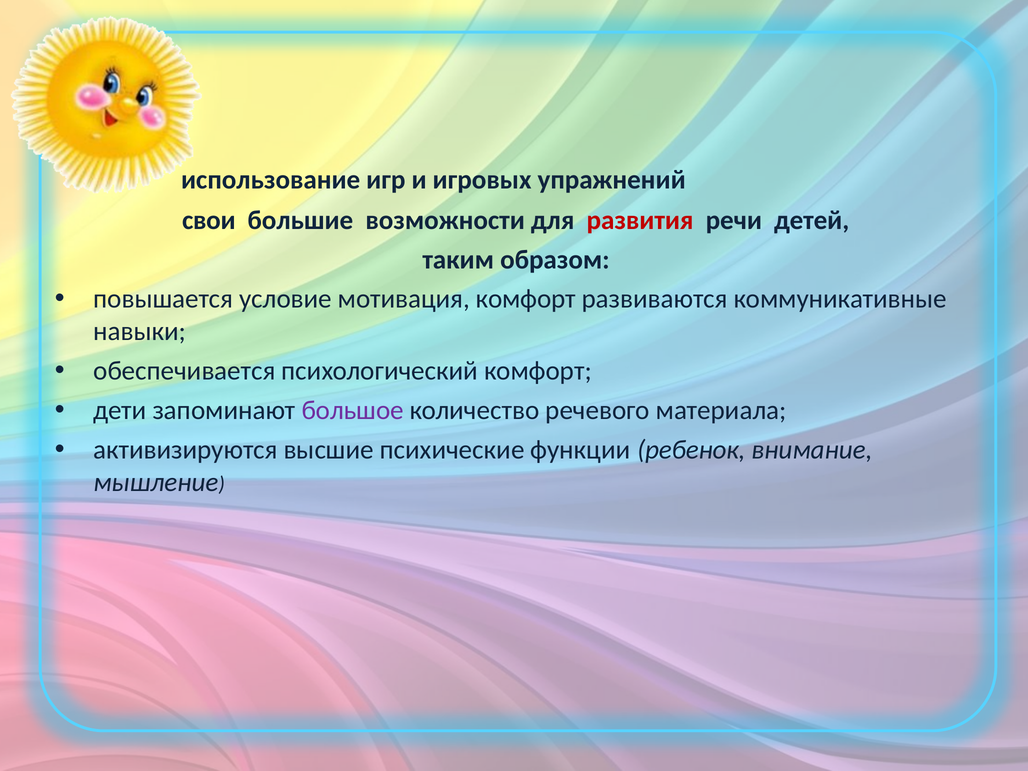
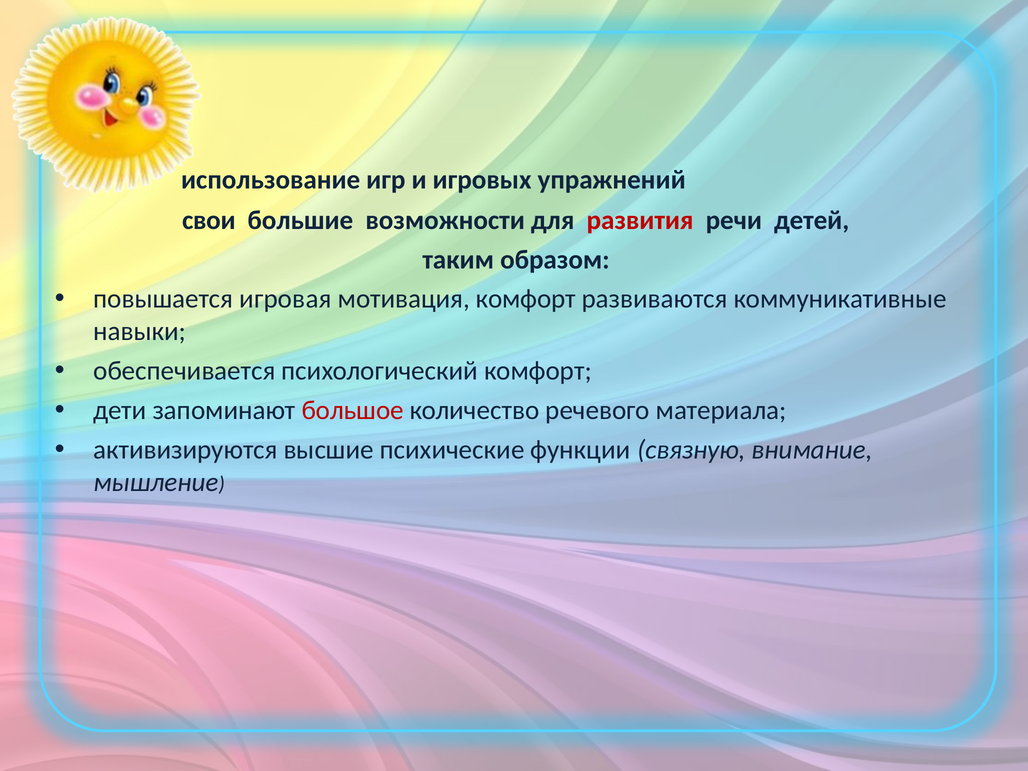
условие: условие -> игровая
большое colour: purple -> red
ребенок: ребенок -> связную
